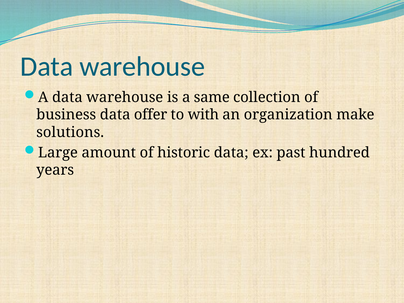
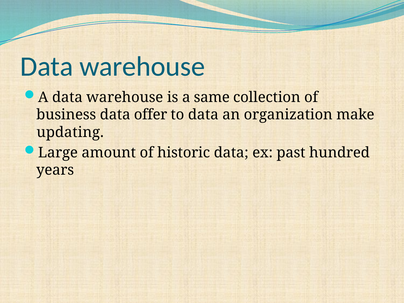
to with: with -> data
solutions: solutions -> updating
